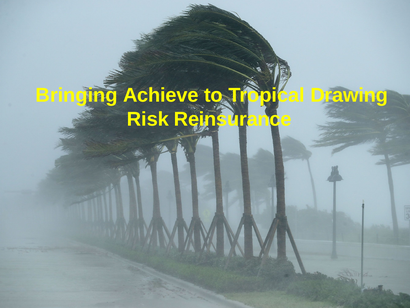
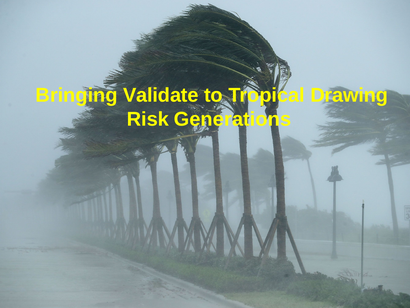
Achieve: Achieve -> Validate
Reinsurance: Reinsurance -> Generations
